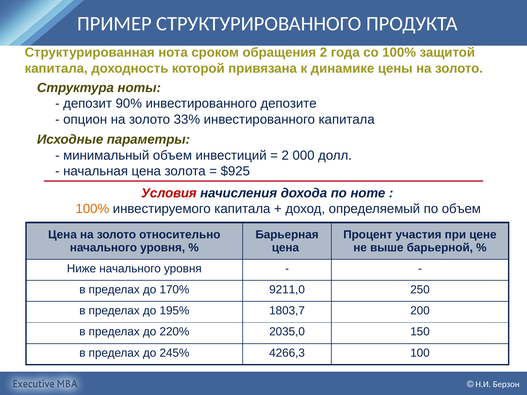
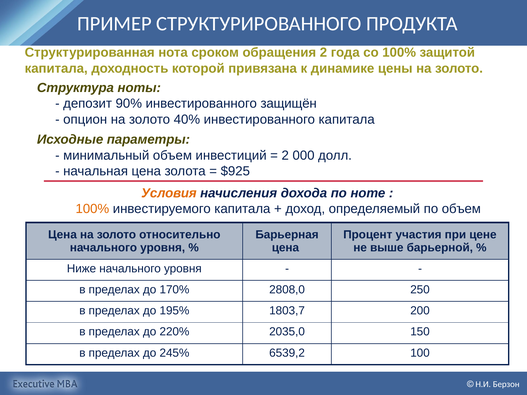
депозите: депозите -> защищён
33%: 33% -> 40%
Условия colour: red -> orange
9211,0: 9211,0 -> 2808,0
4266,3: 4266,3 -> 6539,2
